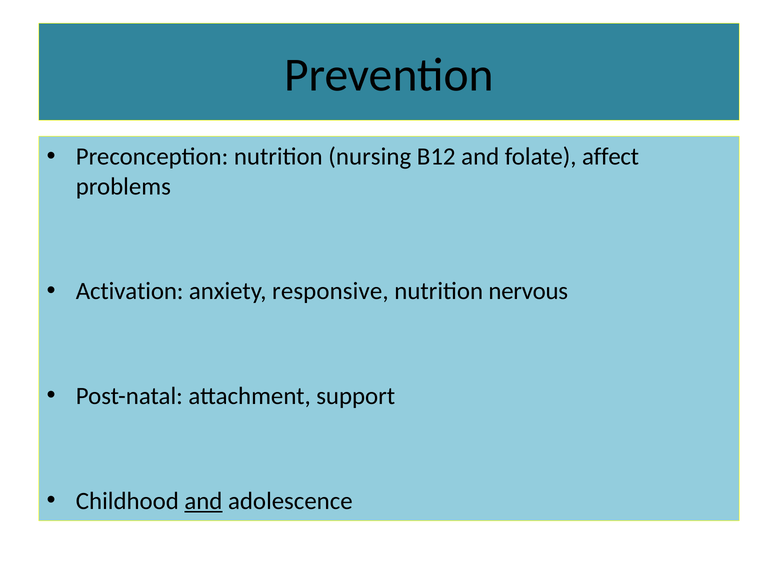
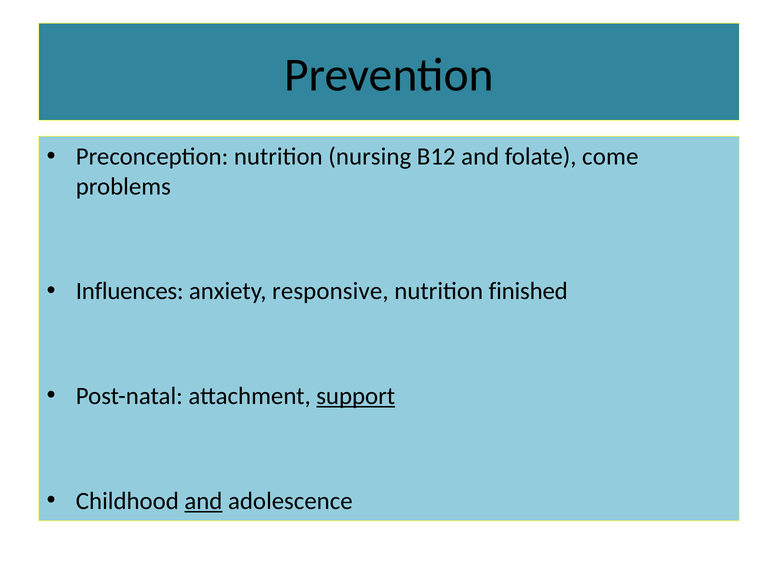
affect: affect -> come
Activation: Activation -> Influences
nervous: nervous -> finished
support underline: none -> present
